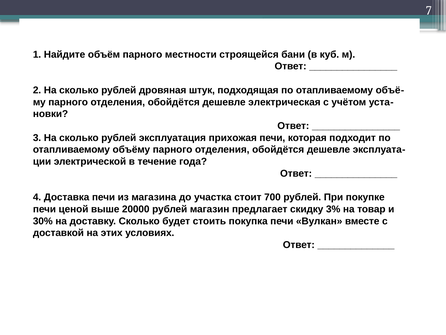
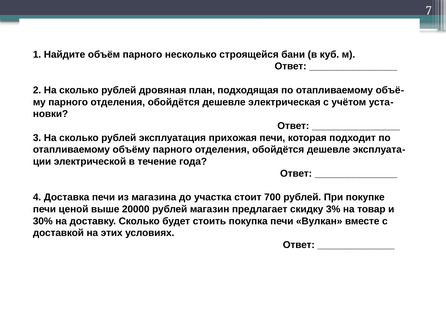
местности: местности -> несколько
штук: штук -> план
